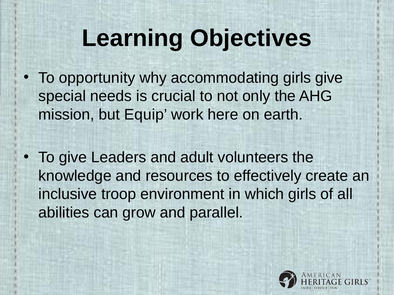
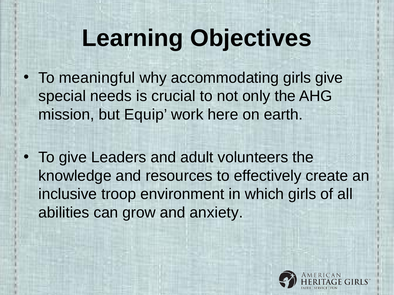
opportunity: opportunity -> meaningful
parallel: parallel -> anxiety
